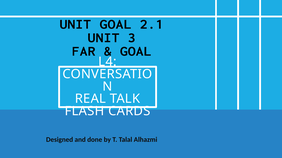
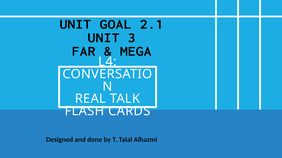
GOAL at (136, 51): GOAL -> MEGA
